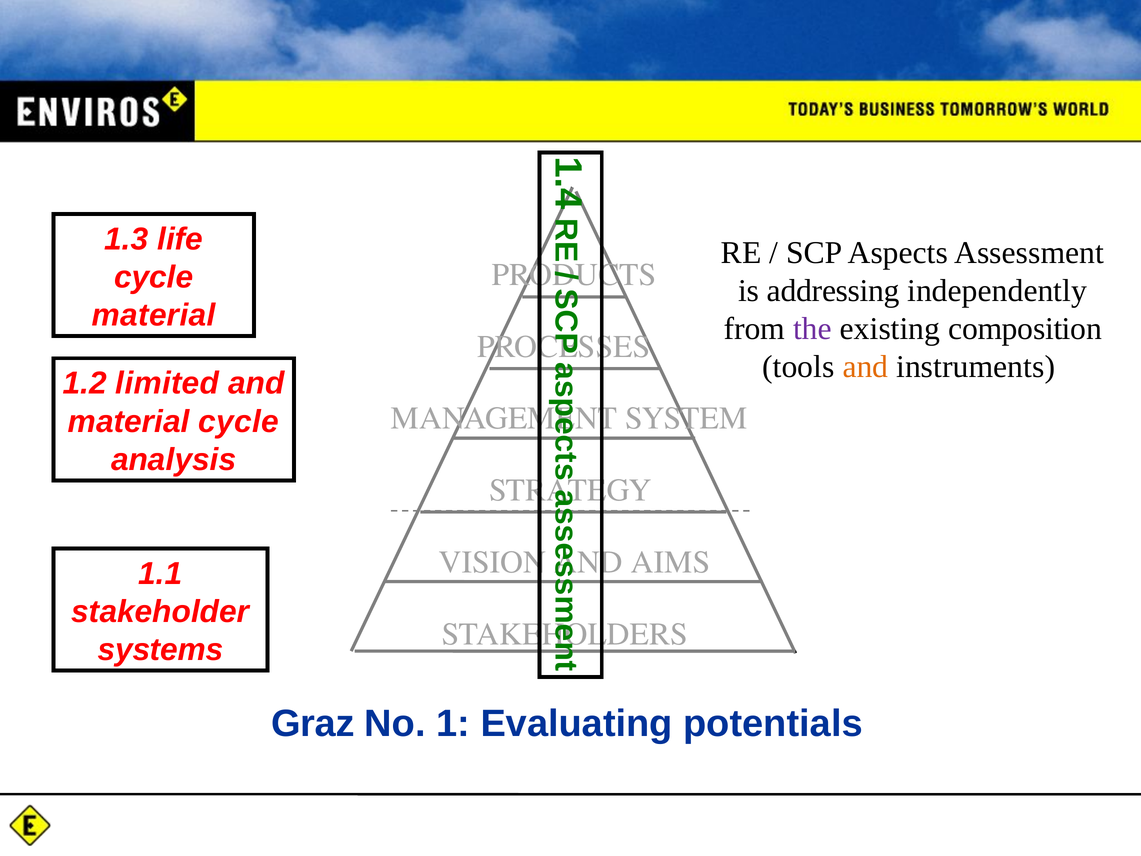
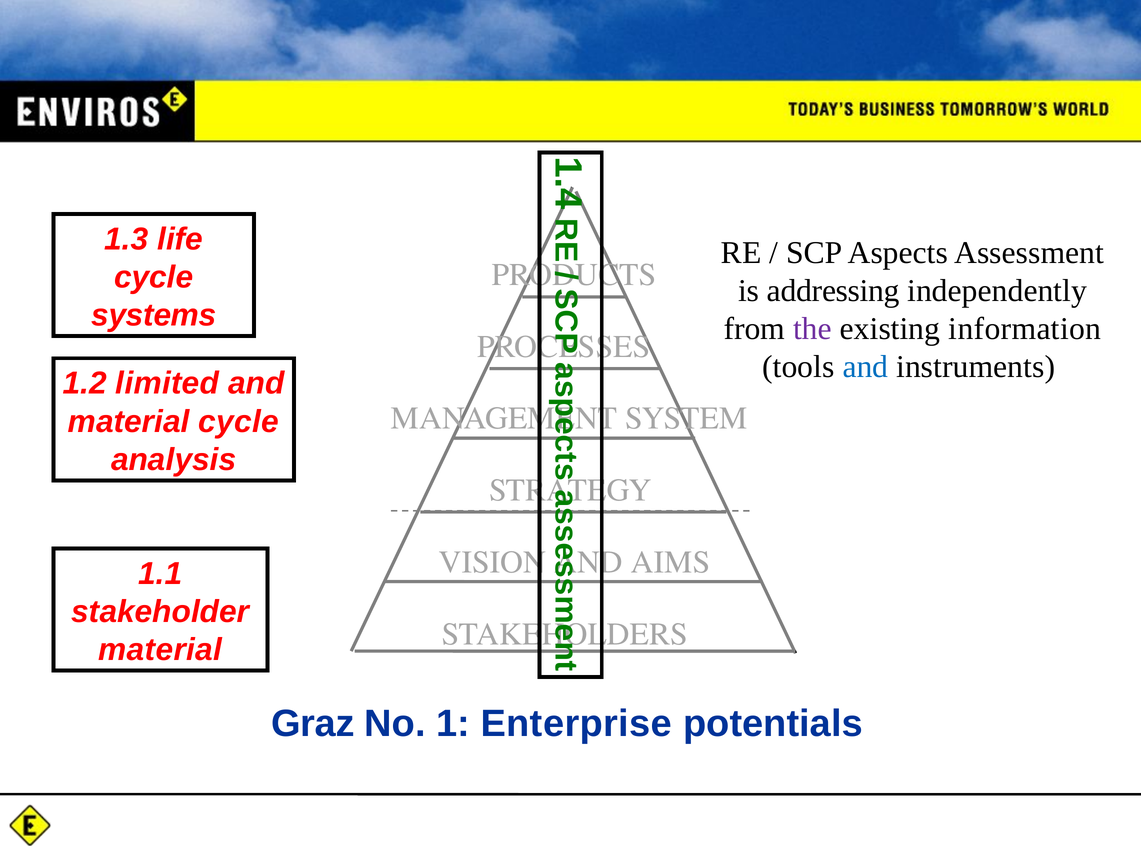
material at (154, 315): material -> systems
composition: composition -> information
and at (865, 367) colour: orange -> blue
systems at (161, 650): systems -> material
Evaluating: Evaluating -> Enterprise
